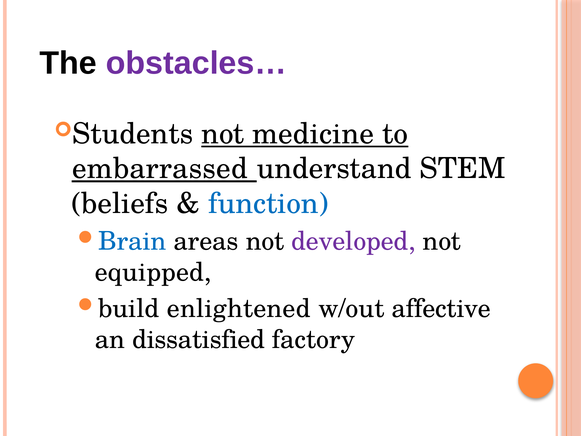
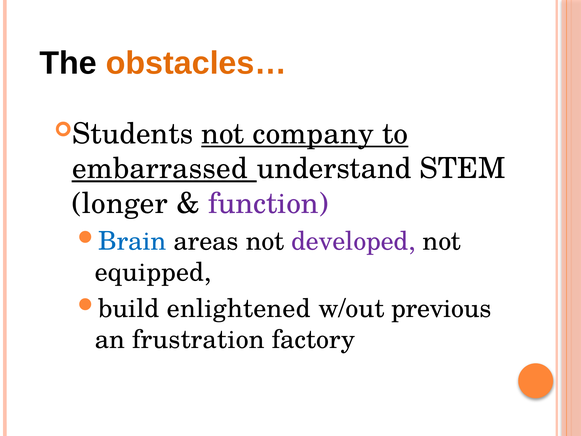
obstacles… colour: purple -> orange
medicine: medicine -> company
beliefs: beliefs -> longer
function colour: blue -> purple
affective: affective -> previous
dissatisfied: dissatisfied -> frustration
